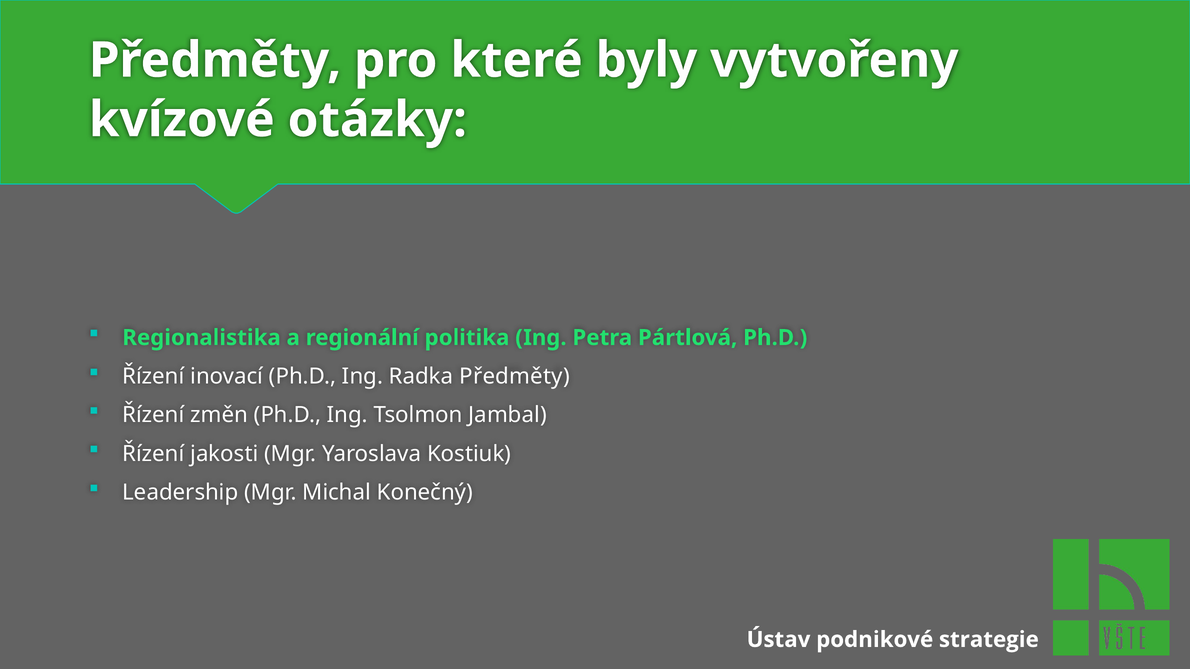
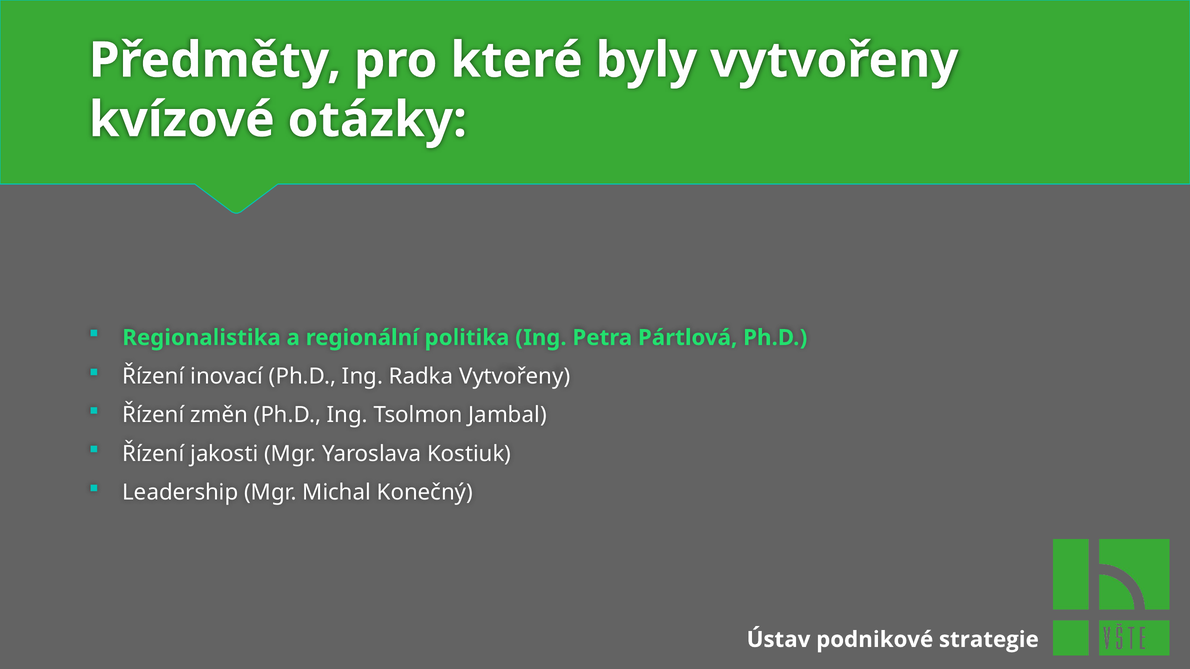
Radka Předměty: Předměty -> Vytvořeny
